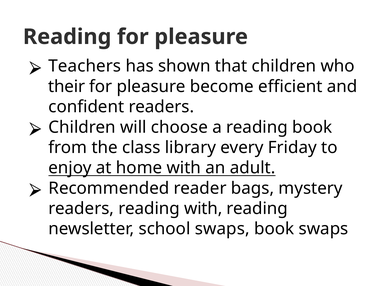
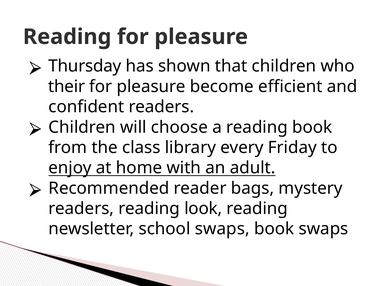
Teachers: Teachers -> Thursday
reading with: with -> look
